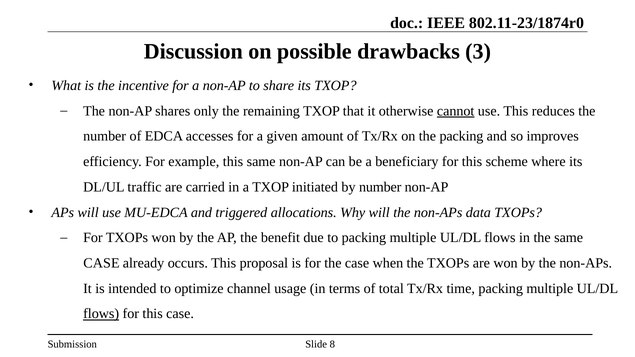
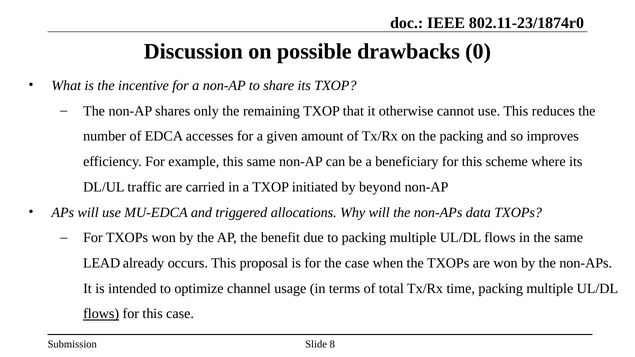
3: 3 -> 0
cannot underline: present -> none
by number: number -> beyond
CASE at (101, 263): CASE -> LEAD
